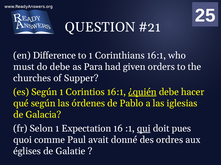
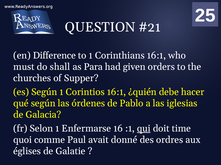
do debe: debe -> shall
¿quién underline: present -> none
Expectation: Expectation -> Enfermarse
pues: pues -> time
